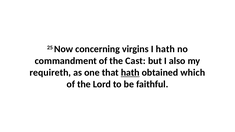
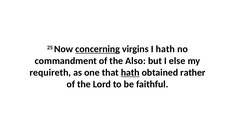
concerning underline: none -> present
Cast: Cast -> Also
also: also -> else
which: which -> rather
